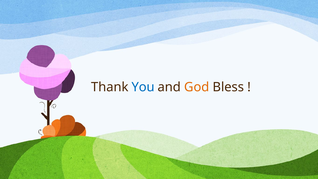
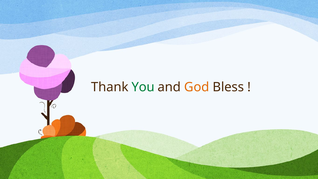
You colour: blue -> green
